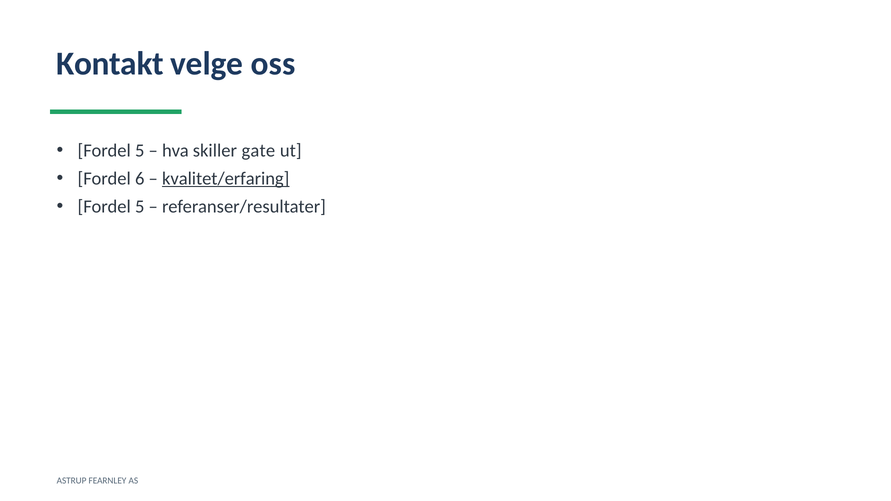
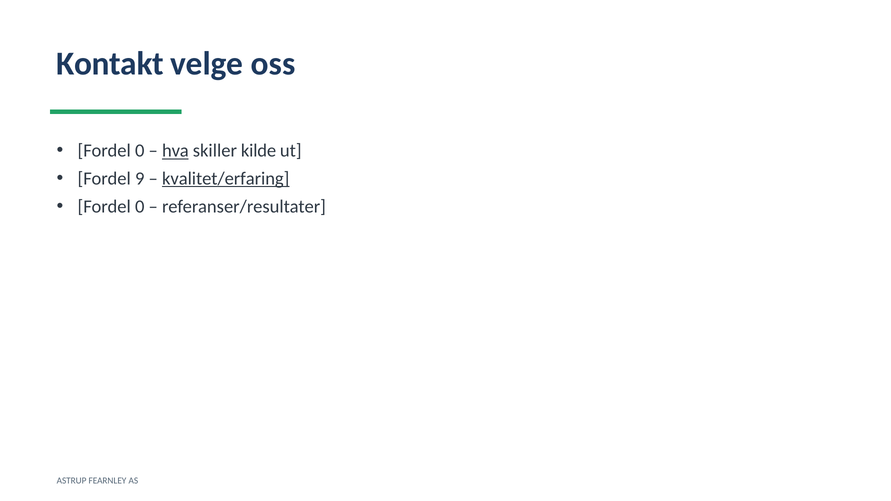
5 at (140, 151): 5 -> 0
hva underline: none -> present
gate: gate -> kilde
6: 6 -> 9
5 at (140, 207): 5 -> 0
